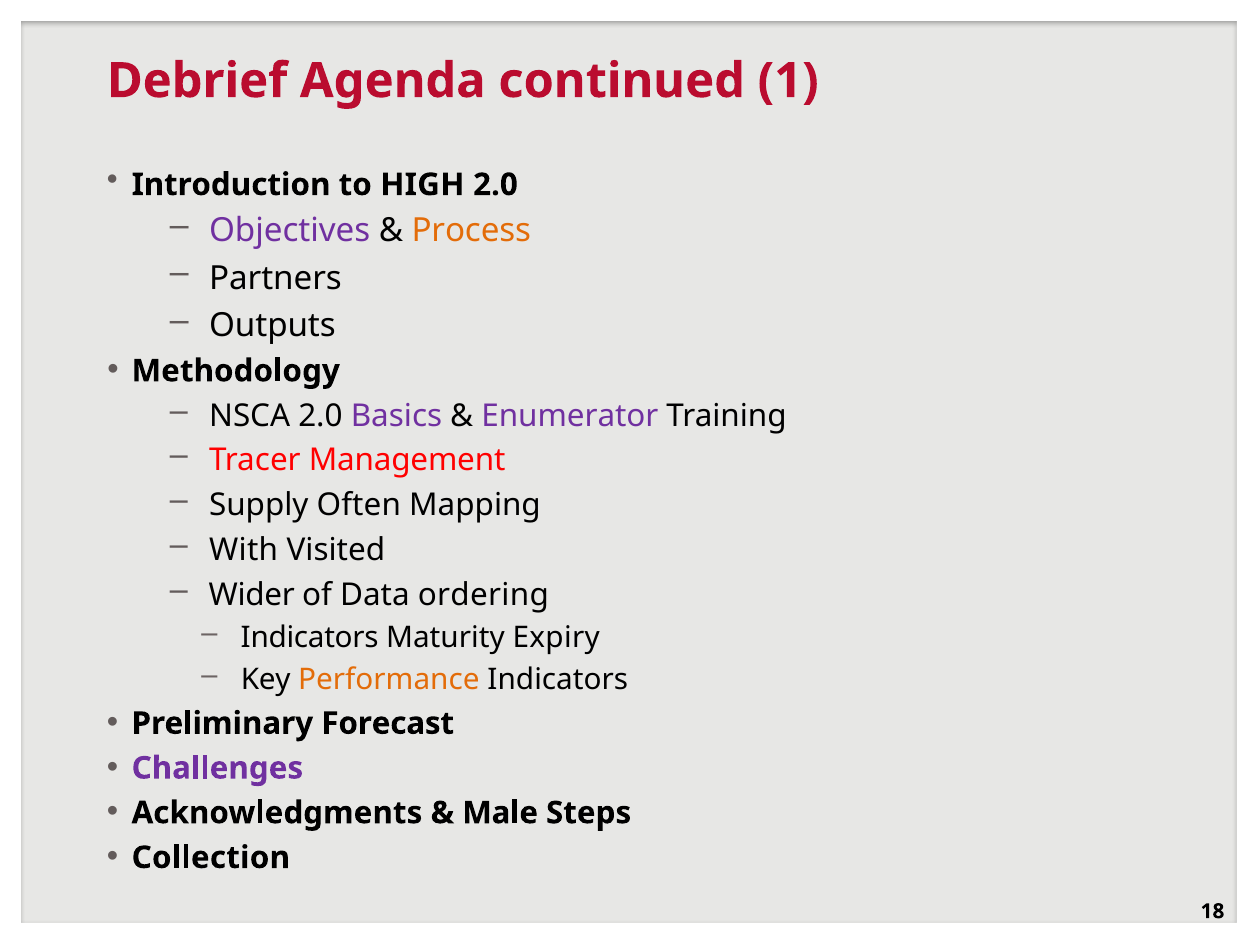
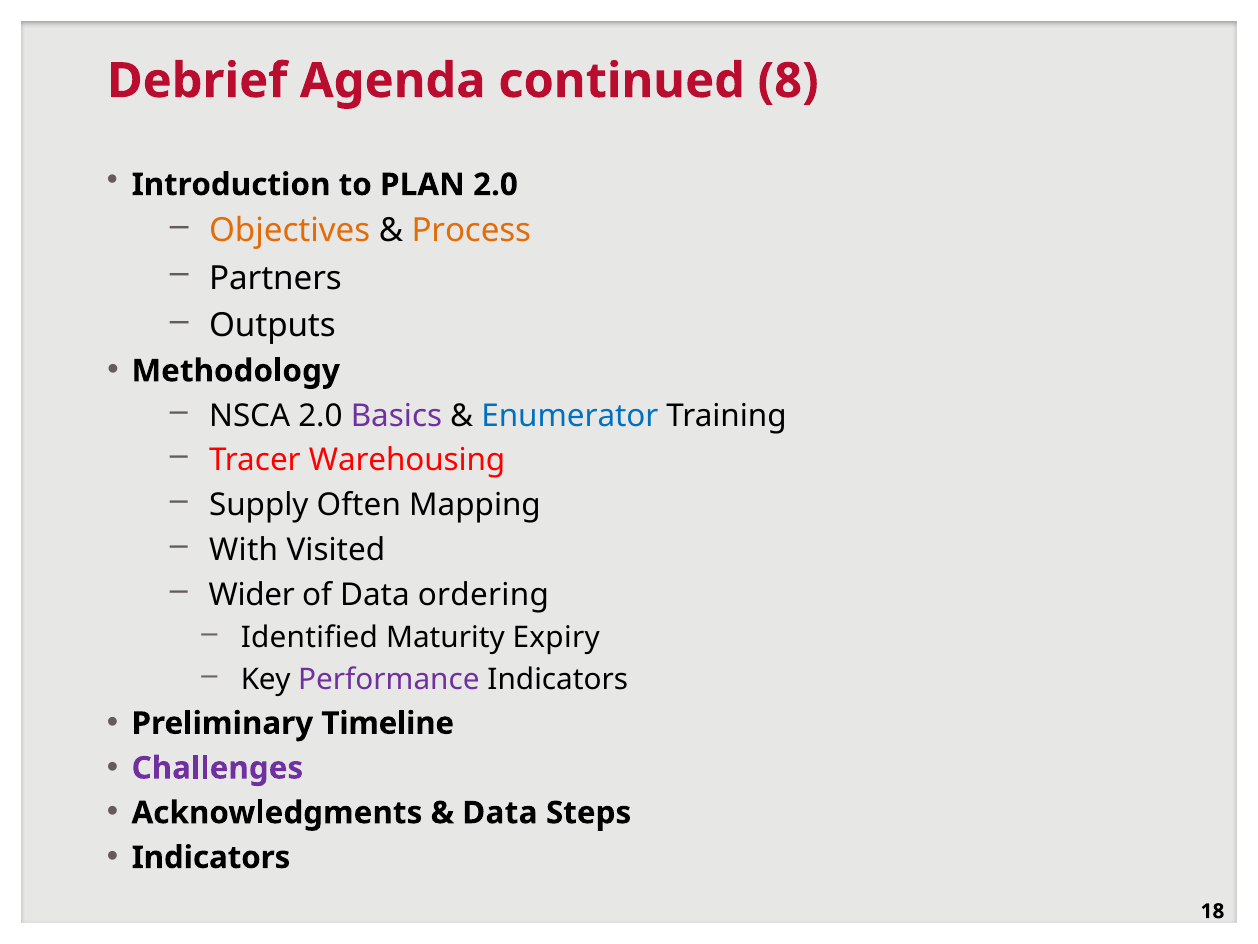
1: 1 -> 8
HIGH: HIGH -> PLAN
Objectives colour: purple -> orange
Enumerator colour: purple -> blue
Management: Management -> Warehousing
Indicators at (310, 637): Indicators -> Identified
Performance colour: orange -> purple
Forecast: Forecast -> Timeline
Male at (500, 812): Male -> Data
Collection at (211, 857): Collection -> Indicators
